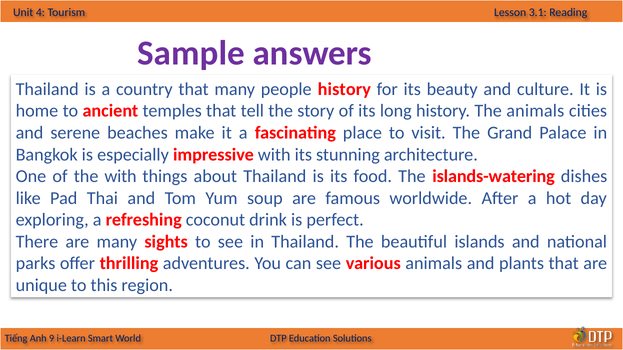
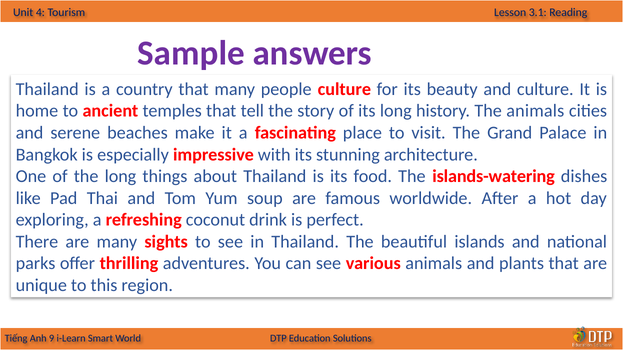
people history: history -> culture
the with: with -> long
